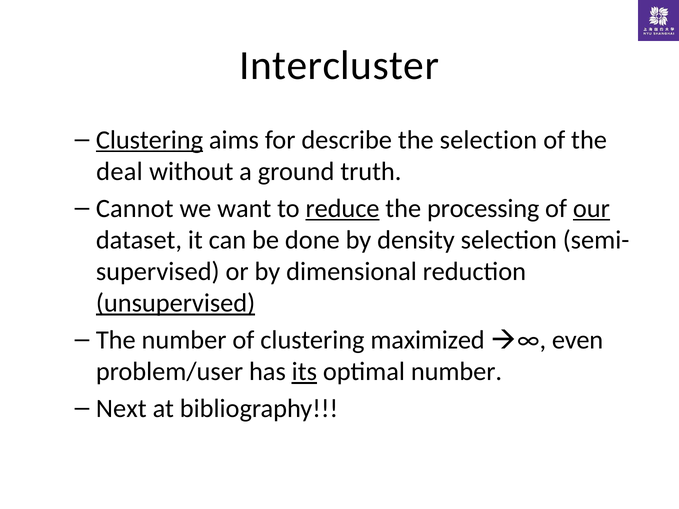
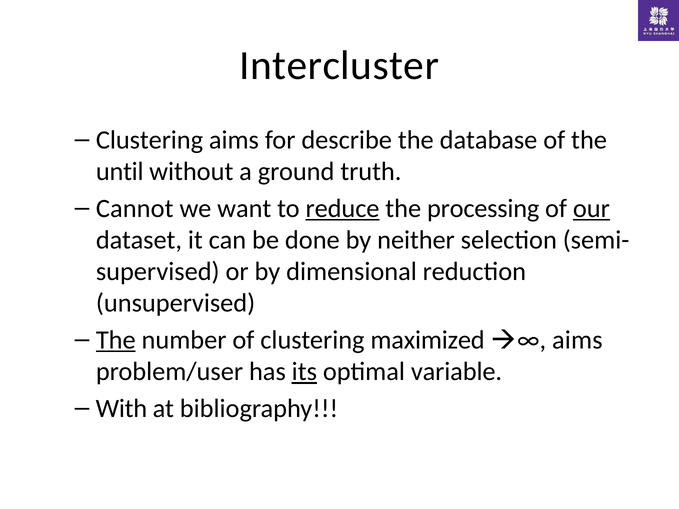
Clustering at (149, 140) underline: present -> none
the selection: selection -> database
deal: deal -> until
density: density -> neither
unsupervised underline: present -> none
The at (116, 340) underline: none -> present
even at (578, 340): even -> aims
optimal number: number -> variable
Next: Next -> With
